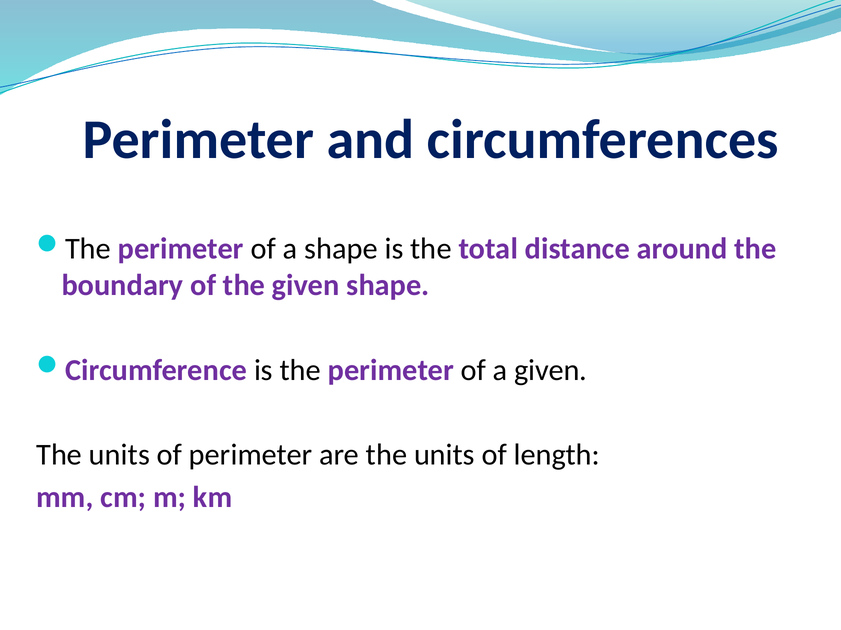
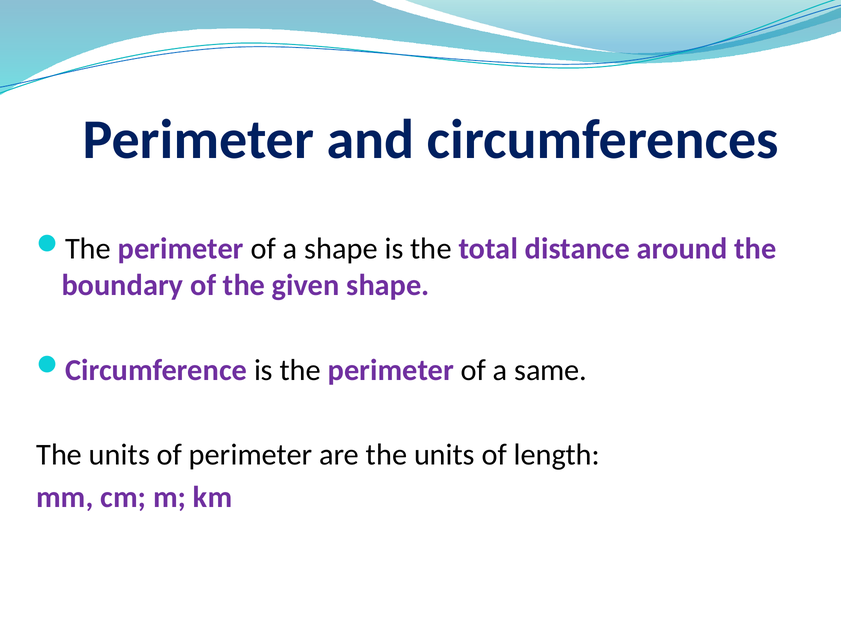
a given: given -> same
